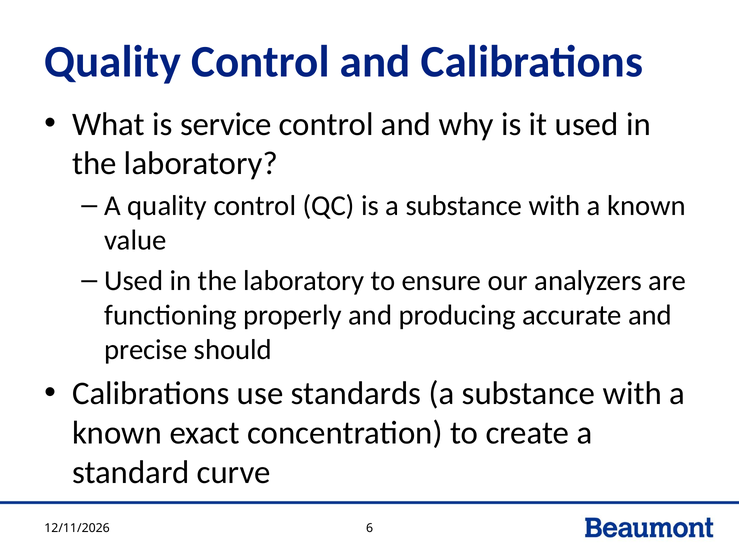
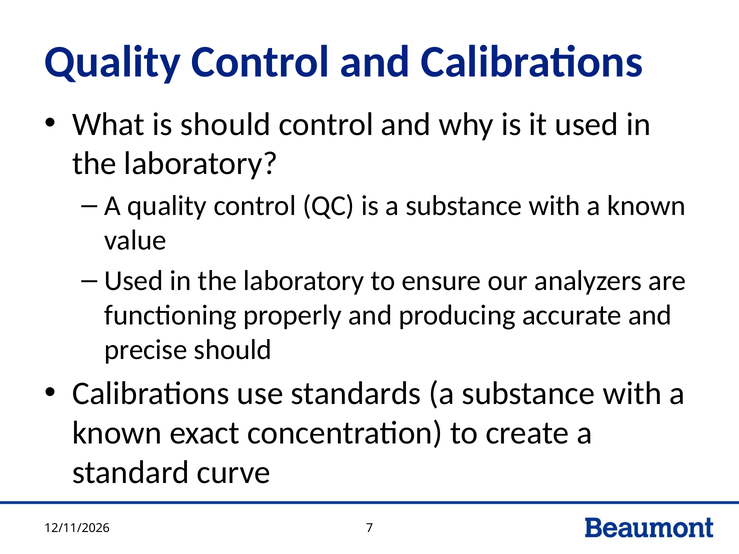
is service: service -> should
6: 6 -> 7
